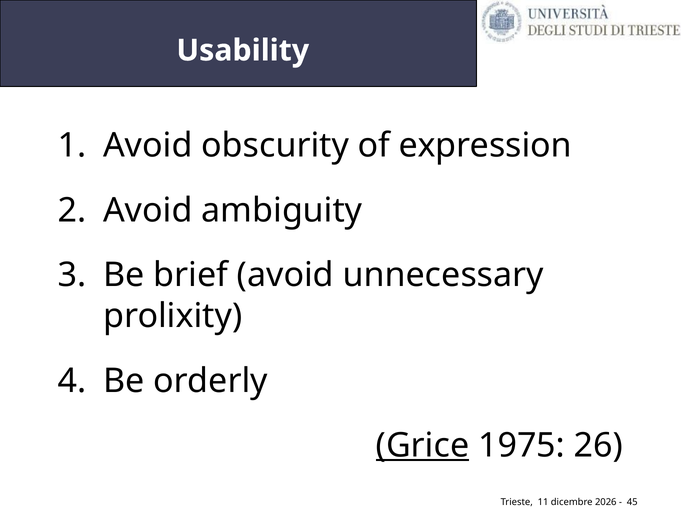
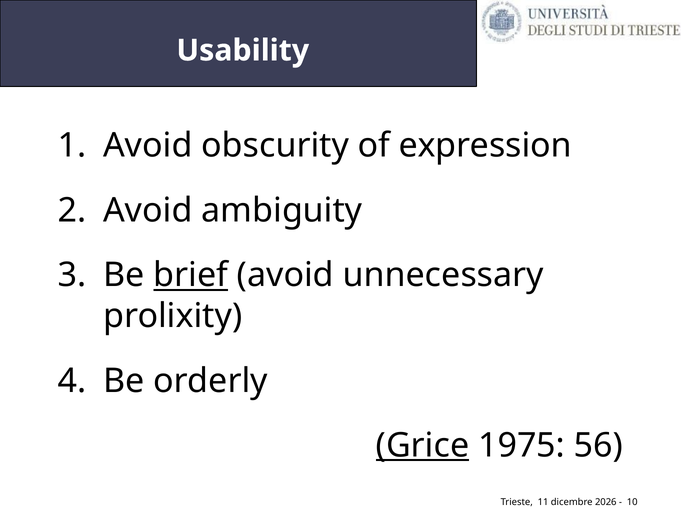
brief underline: none -> present
26: 26 -> 56
45: 45 -> 10
